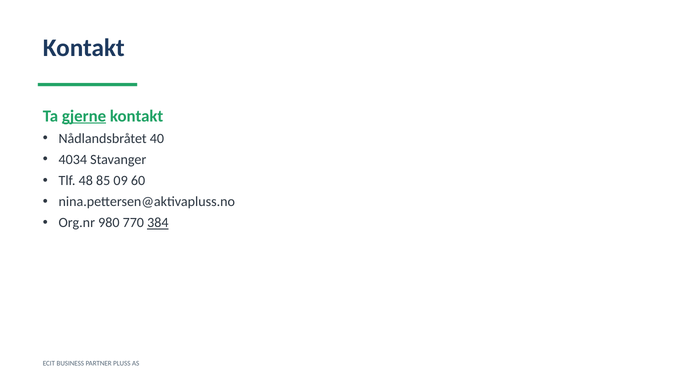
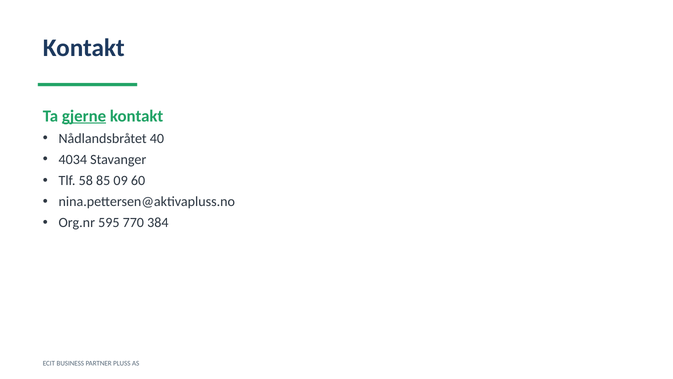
48: 48 -> 58
980: 980 -> 595
384 underline: present -> none
